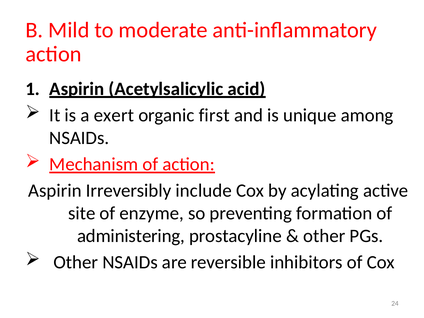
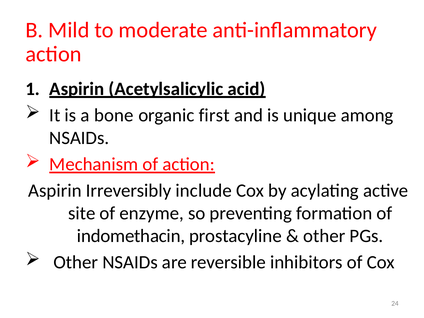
exert: exert -> bone
administering: administering -> indomethacin
